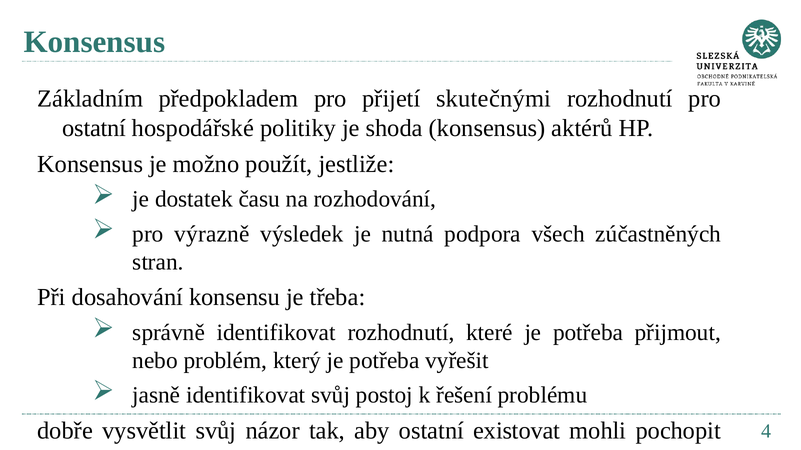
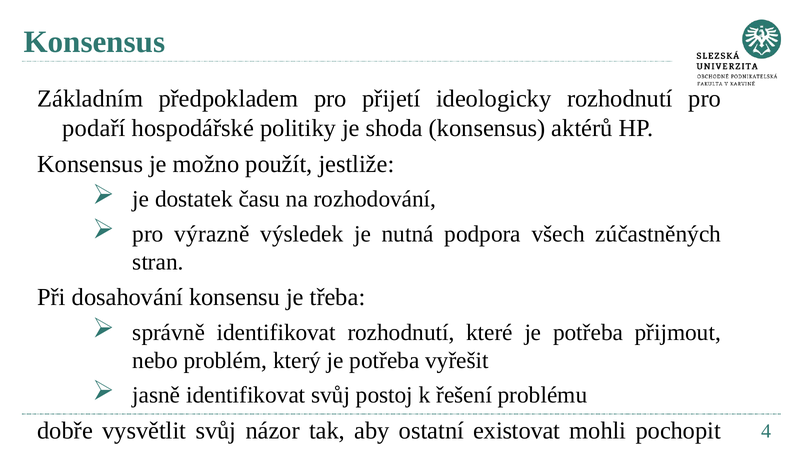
skutečnými: skutečnými -> ideologicky
ostatní at (94, 128): ostatní -> podaří
